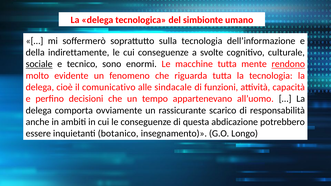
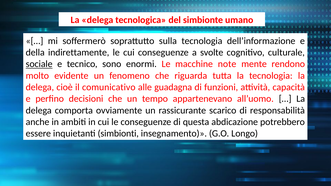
macchine tutta: tutta -> note
rendono underline: present -> none
sindacale: sindacale -> guadagna
botanico: botanico -> simbionti
